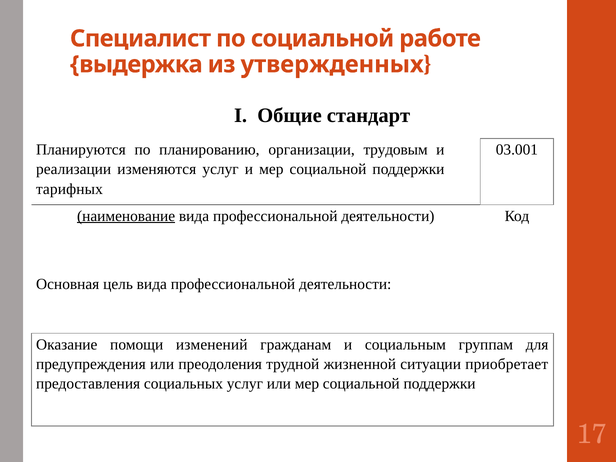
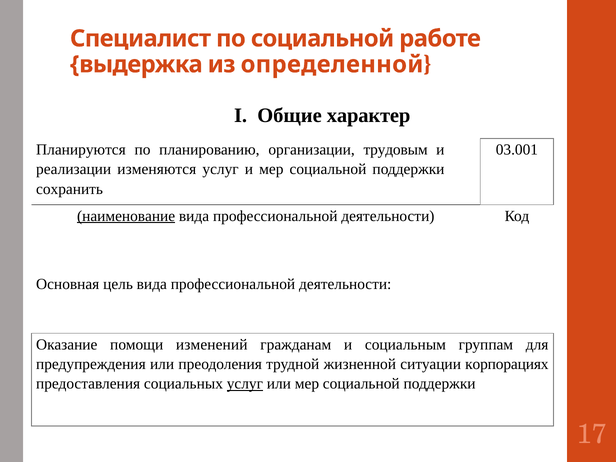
утвержденных: утвержденных -> определенной
стандарт: стандарт -> характер
тарифных: тарифных -> сохранить
приобретает: приобретает -> корпорациях
услуг at (245, 384) underline: none -> present
